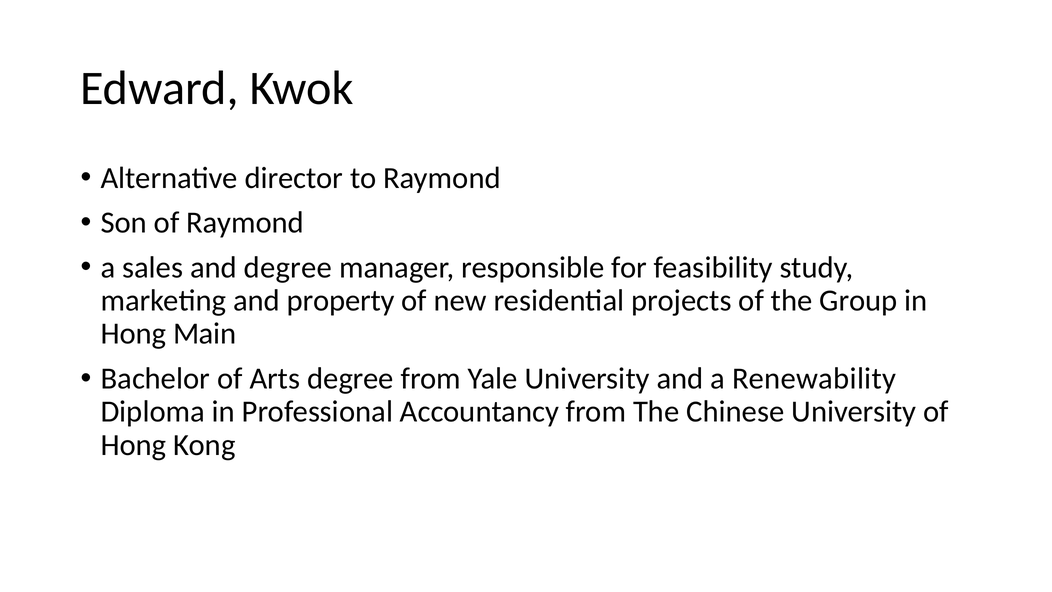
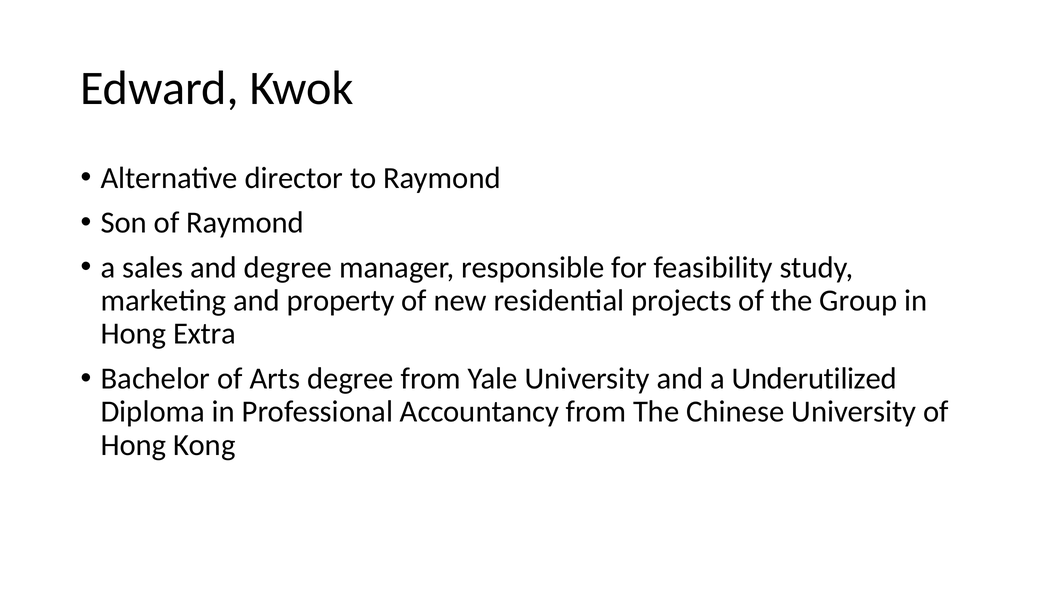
Main: Main -> Extra
Renewability: Renewability -> Underutilized
